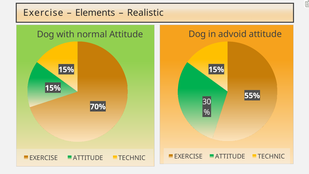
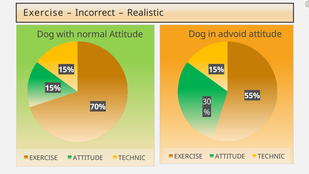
Elements: Elements -> Incorrect
